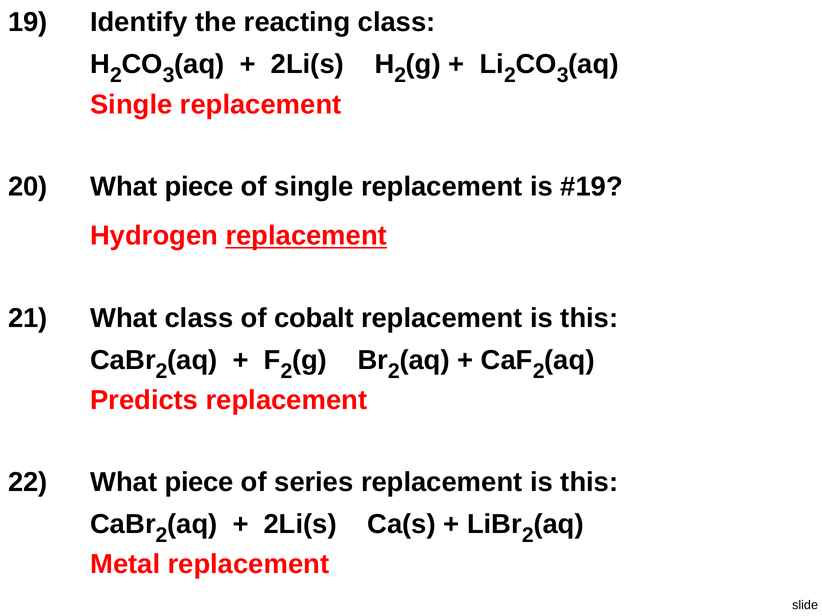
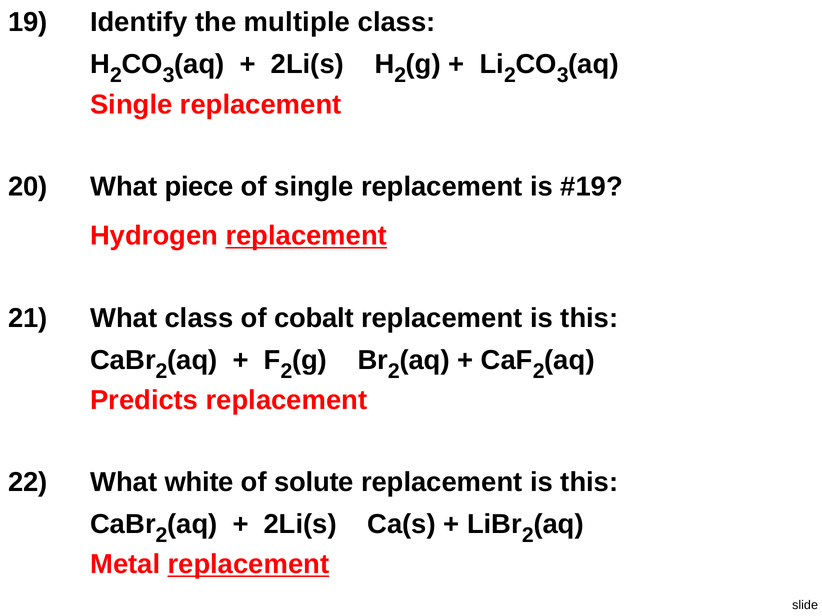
reacting: reacting -> multiple
22 What piece: piece -> white
series: series -> solute
replacement at (248, 565) underline: none -> present
